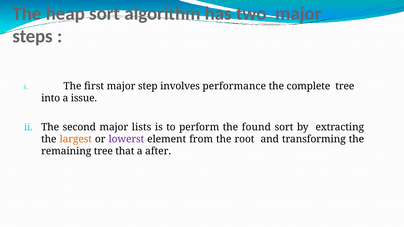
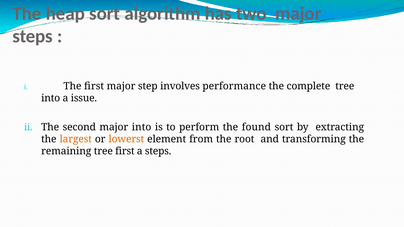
major lists: lists -> into
lowerst colour: purple -> orange
tree that: that -> first
a after: after -> steps
